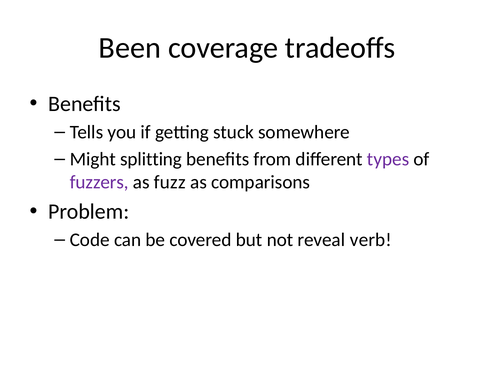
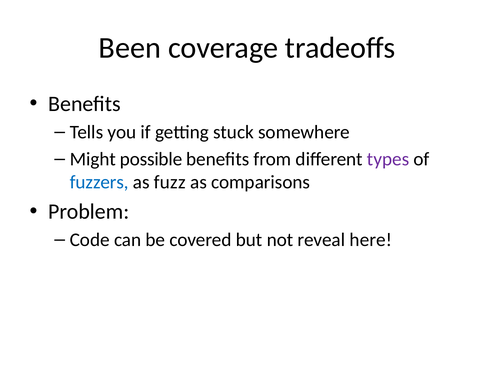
splitting: splitting -> possible
fuzzers colour: purple -> blue
verb: verb -> here
